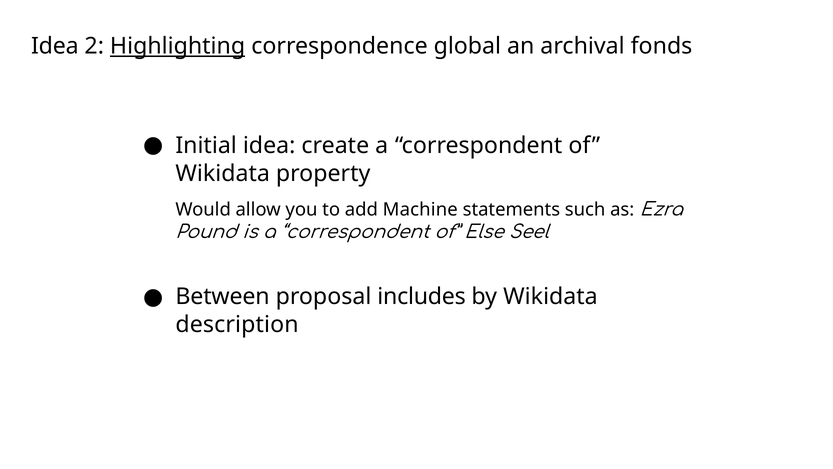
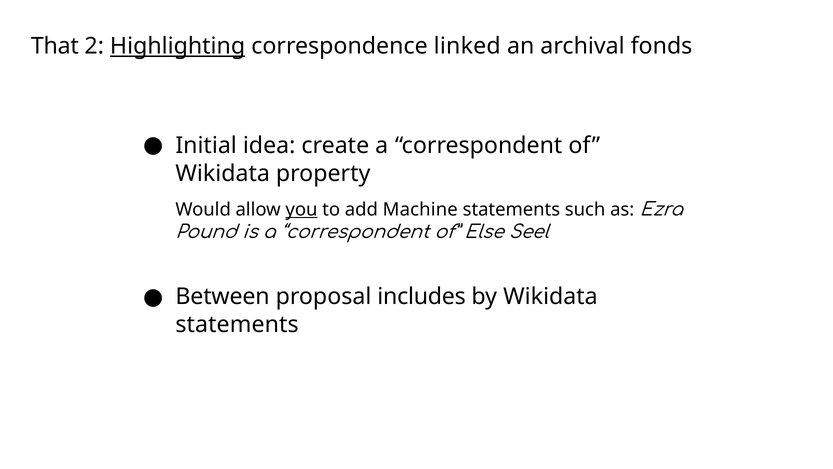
Idea at (55, 46): Idea -> That
global: global -> linked
you underline: none -> present
description at (237, 324): description -> statements
